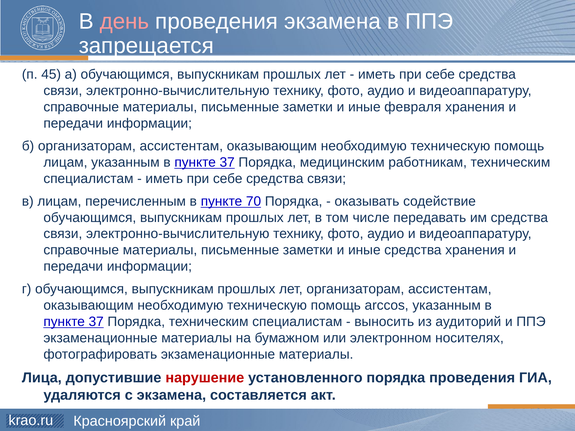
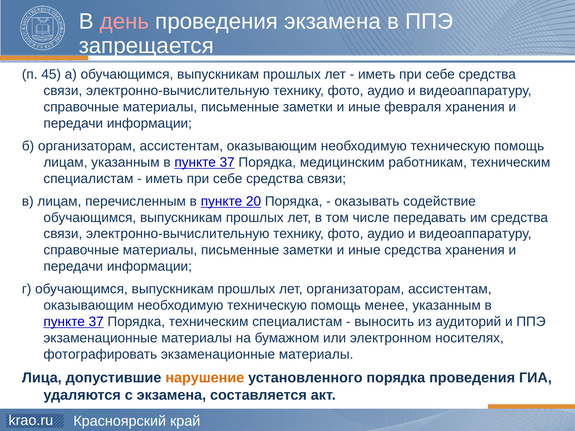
70: 70 -> 20
arccos: arccos -> менее
нарушение colour: red -> orange
